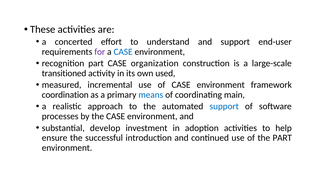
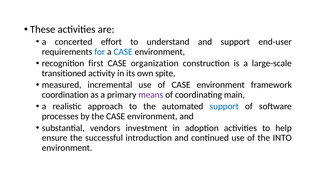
for colour: purple -> blue
recognition part: part -> first
used: used -> spite
means colour: blue -> purple
develop: develop -> vendors
the PART: PART -> INTO
